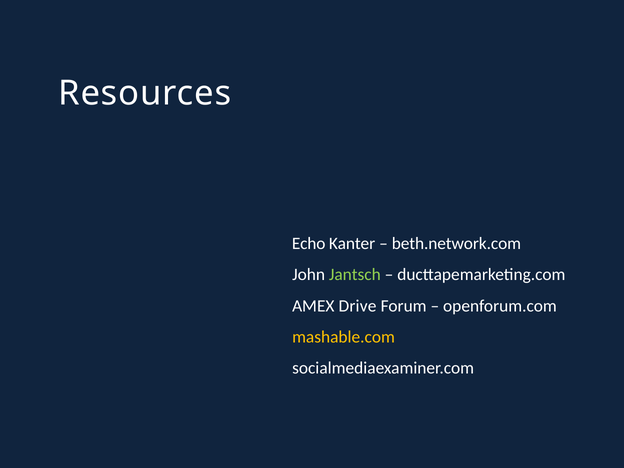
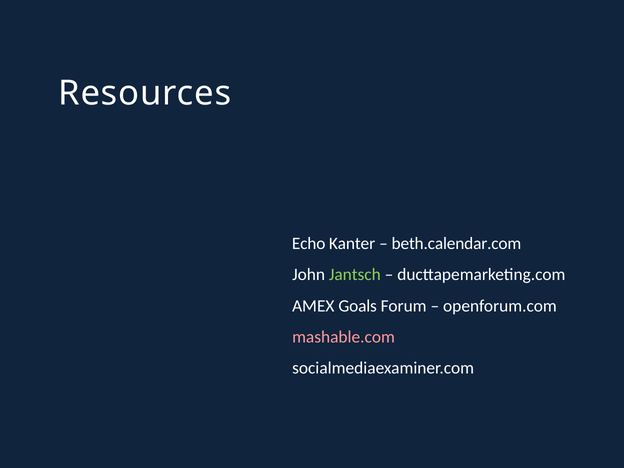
beth.network.com: beth.network.com -> beth.calendar.com
Drive: Drive -> Goals
mashable.com colour: yellow -> pink
